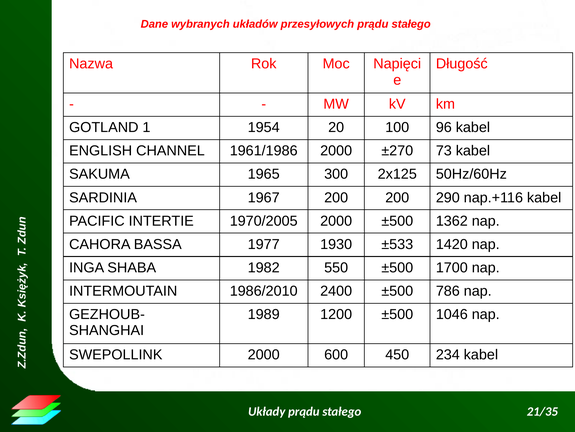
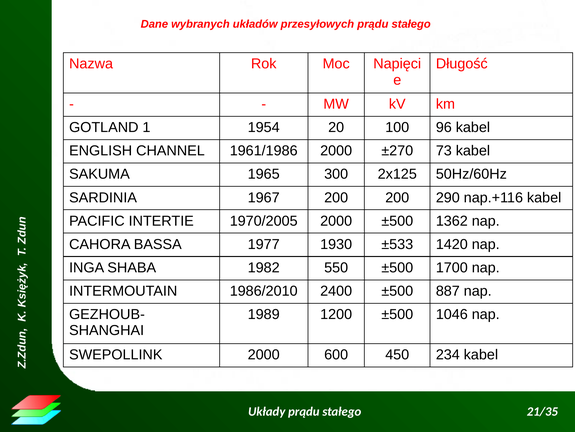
786: 786 -> 887
